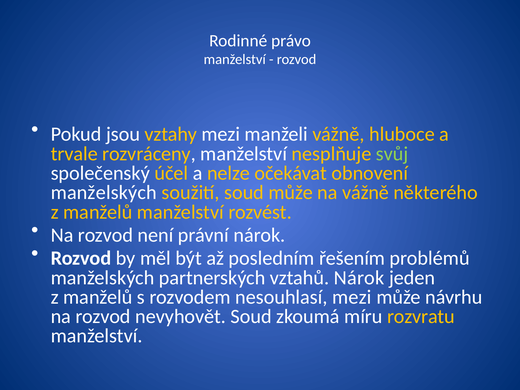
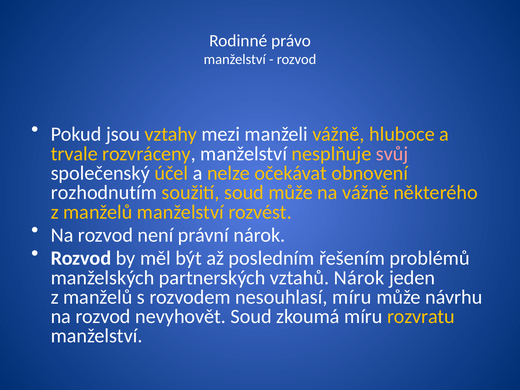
svůj colour: light green -> pink
manželských at (104, 193): manželských -> rozhodnutím
nesouhlasí mezi: mezi -> míru
